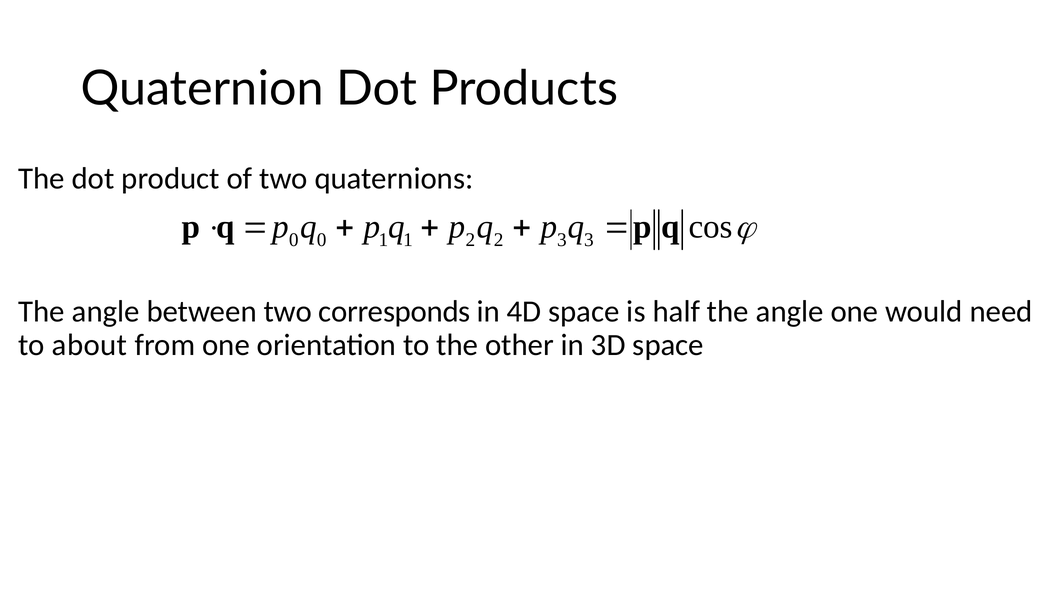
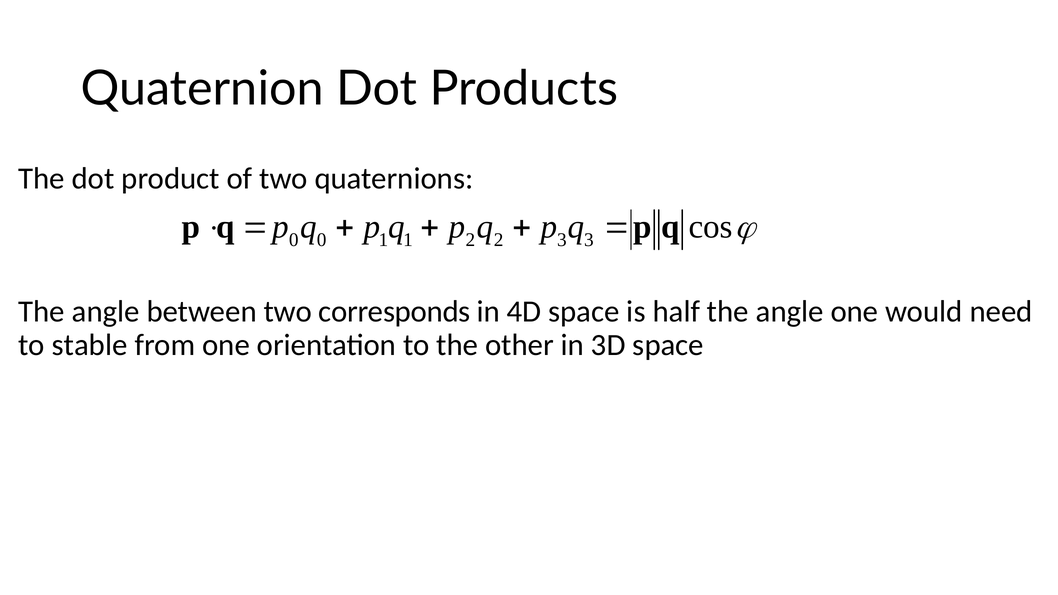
about: about -> stable
